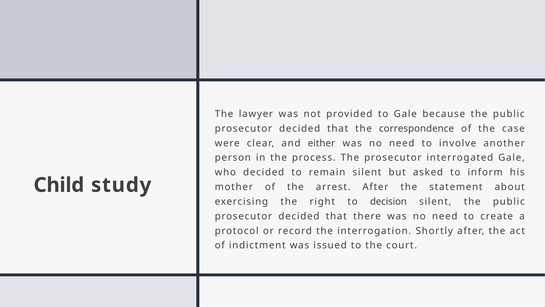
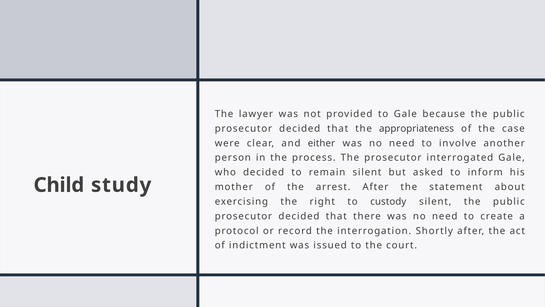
correspondence: correspondence -> appropriateness
decision: decision -> custody
